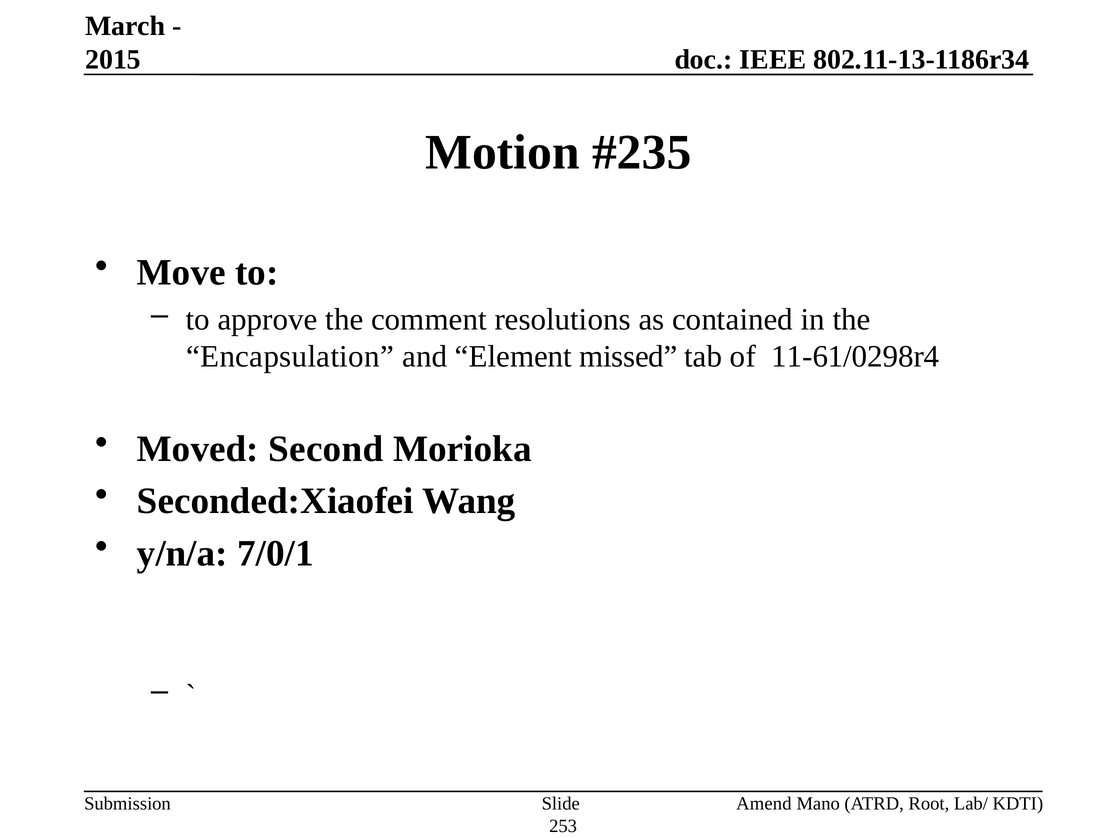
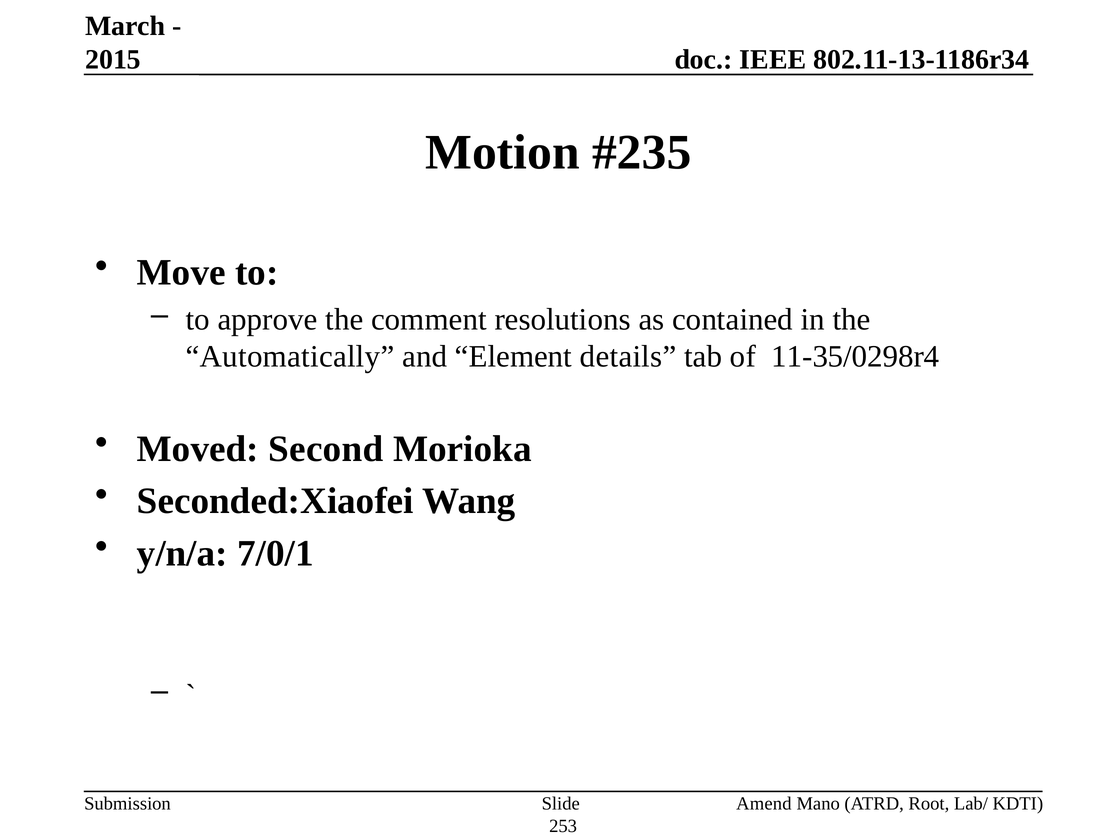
Encapsulation: Encapsulation -> Automatically
missed: missed -> details
11-61/0298r4: 11-61/0298r4 -> 11-35/0298r4
